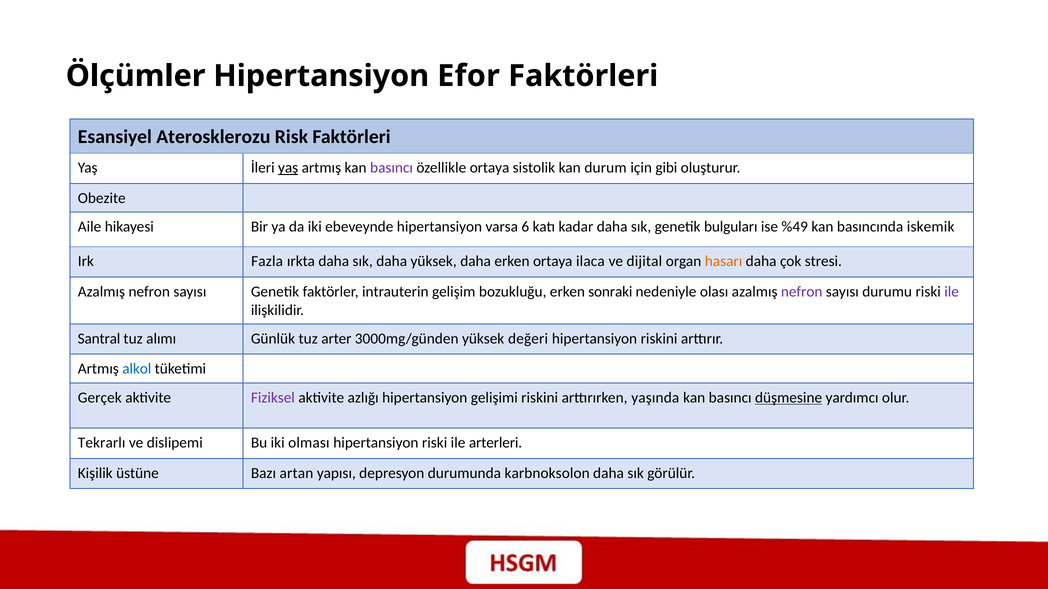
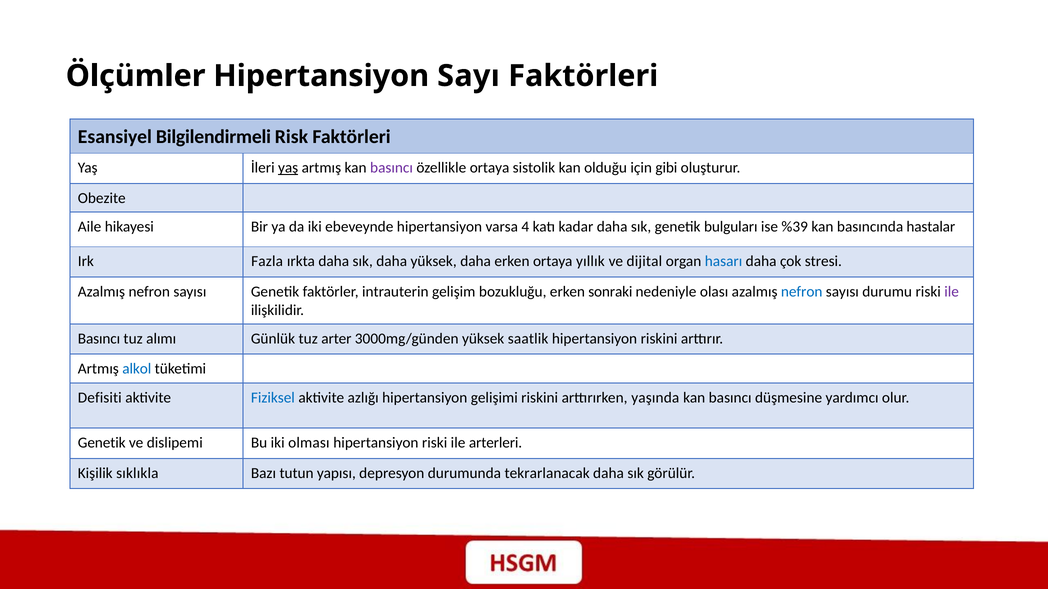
Efor: Efor -> Sayı
Aterosklerozu: Aterosklerozu -> Bilgilendirmeli
durum: durum -> olduğu
6: 6 -> 4
%49: %49 -> %39
iskemik: iskemik -> hastalar
ilaca: ilaca -> yıllık
hasarı colour: orange -> blue
nefron at (802, 292) colour: purple -> blue
Santral at (99, 339): Santral -> Basıncı
değeri: değeri -> saatlik
Gerçek: Gerçek -> Defisiti
Fiziksel colour: purple -> blue
düşmesine underline: present -> none
Tekrarlı at (102, 443): Tekrarlı -> Genetik
üstüne: üstüne -> sıklıkla
artan: artan -> tutun
karbnoksolon: karbnoksolon -> tekrarlanacak
